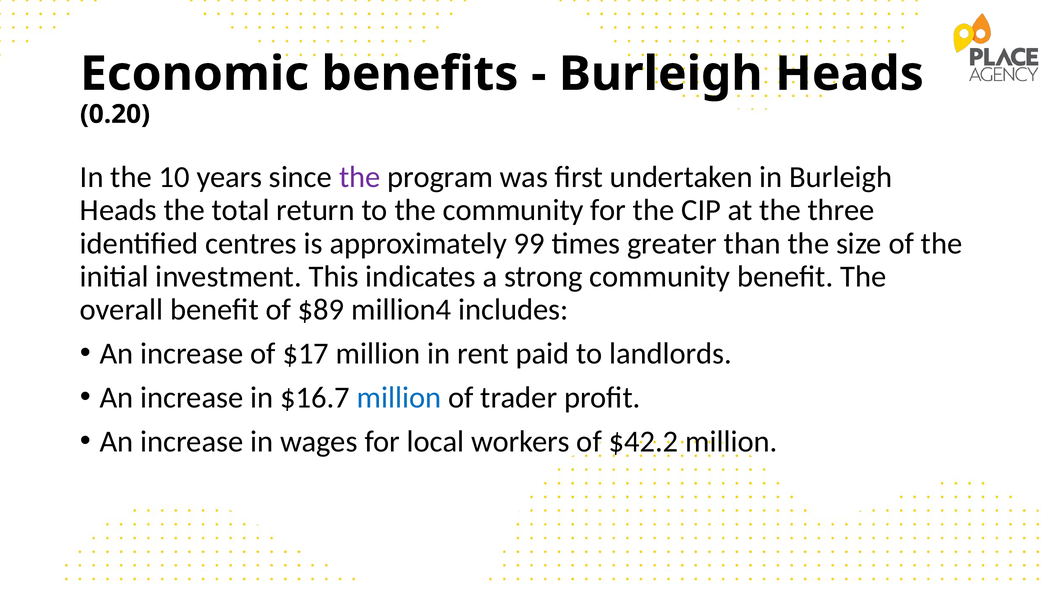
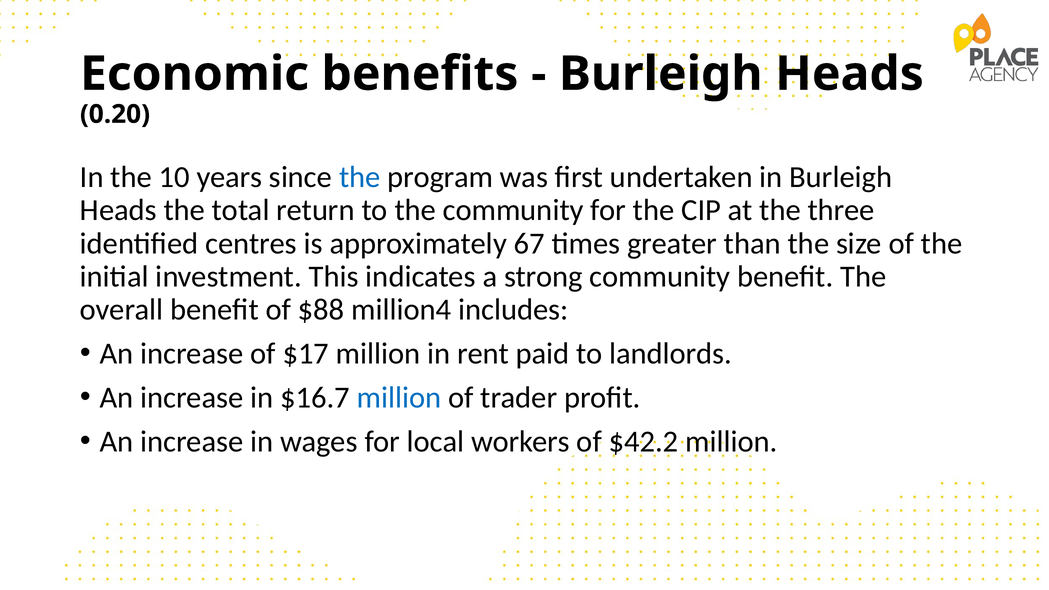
the at (360, 177) colour: purple -> blue
99: 99 -> 67
$89: $89 -> $88
